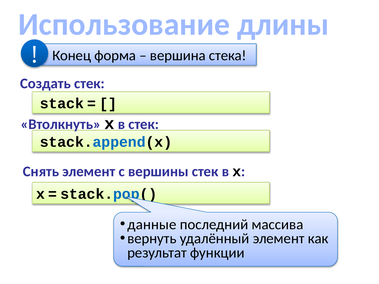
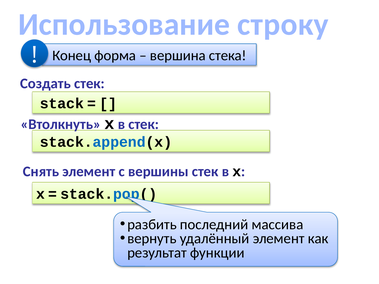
длины: длины -> строку
данные: данные -> разбить
